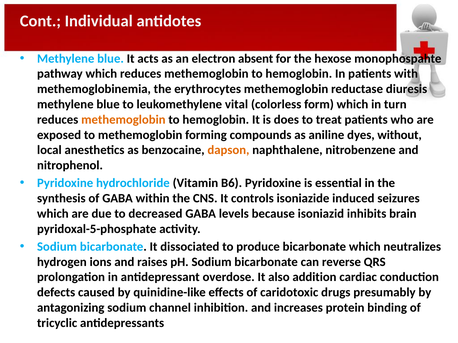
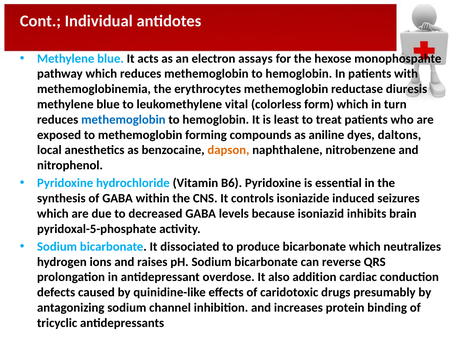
absent: absent -> assays
methemoglobin at (123, 120) colour: orange -> blue
does: does -> least
without: without -> daltons
